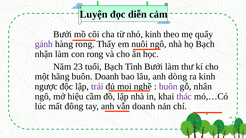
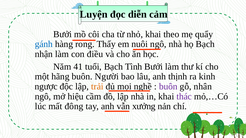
nhỏ kinh: kinh -> khai
gánh colour: purple -> blue
con rong: rong -> điều
23: 23 -> 41
buôn Doanh: Doanh -> Người
dòng: dòng -> thịnh
trải colour: purple -> orange
doanh at (144, 107): doanh -> xưởng
